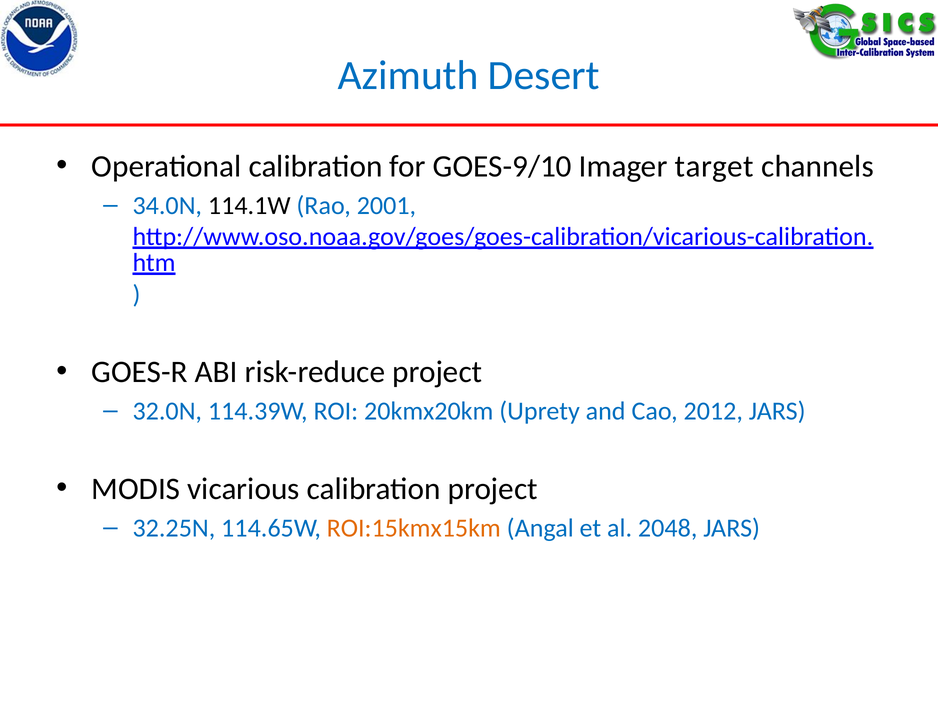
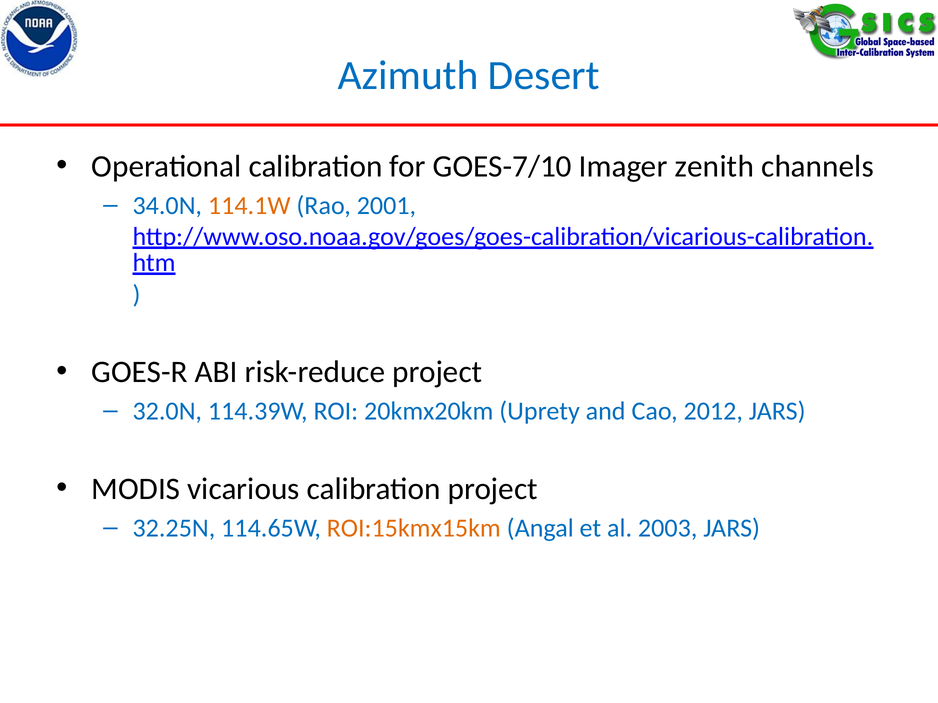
GOES-9/10: GOES-9/10 -> GOES-7/10
target: target -> zenith
114.1W colour: black -> orange
2048: 2048 -> 2003
